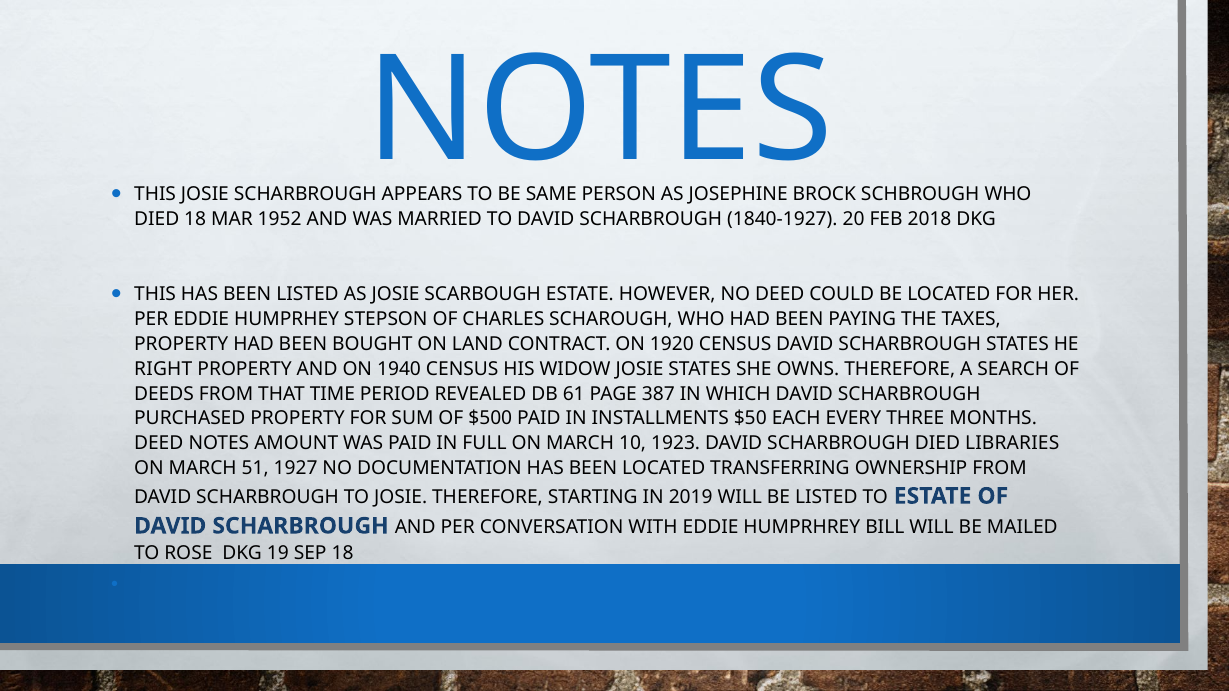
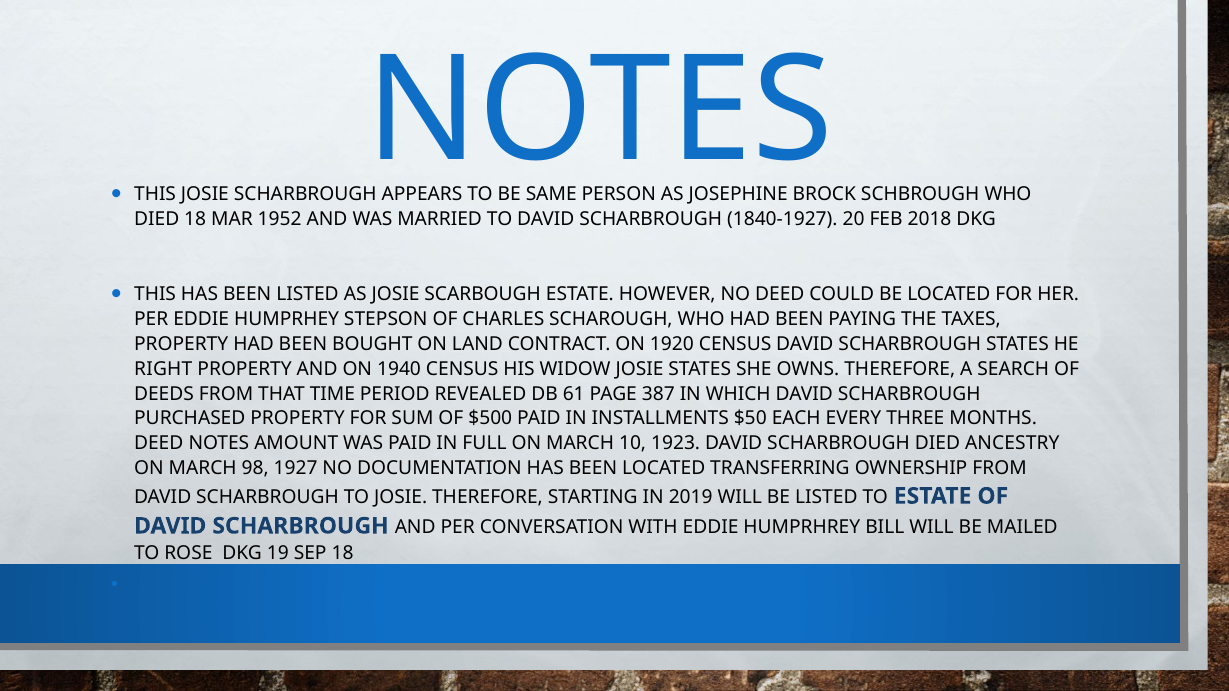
LIBRARIES: LIBRARIES -> ANCESTRY
51: 51 -> 98
